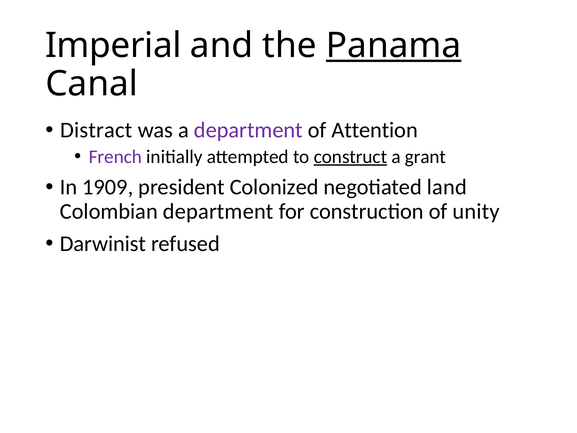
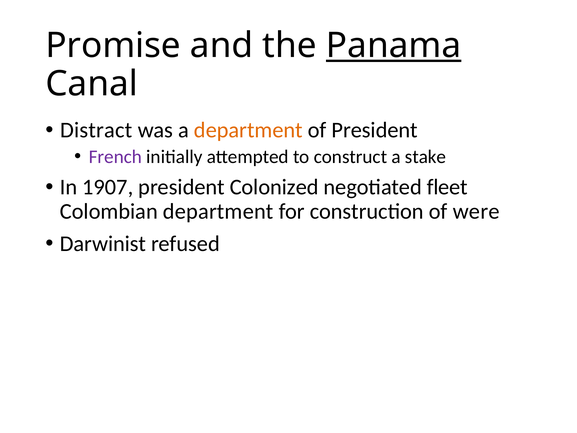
Imperial: Imperial -> Promise
department at (248, 130) colour: purple -> orange
of Attention: Attention -> President
construct underline: present -> none
grant: grant -> stake
1909: 1909 -> 1907
land: land -> fleet
unity: unity -> were
